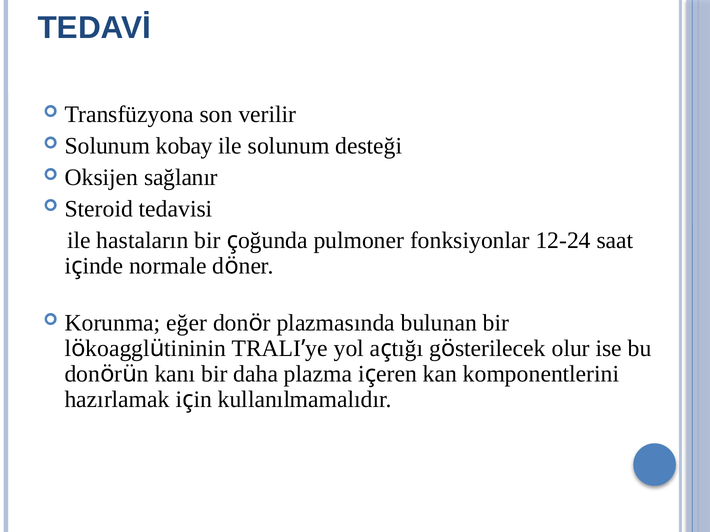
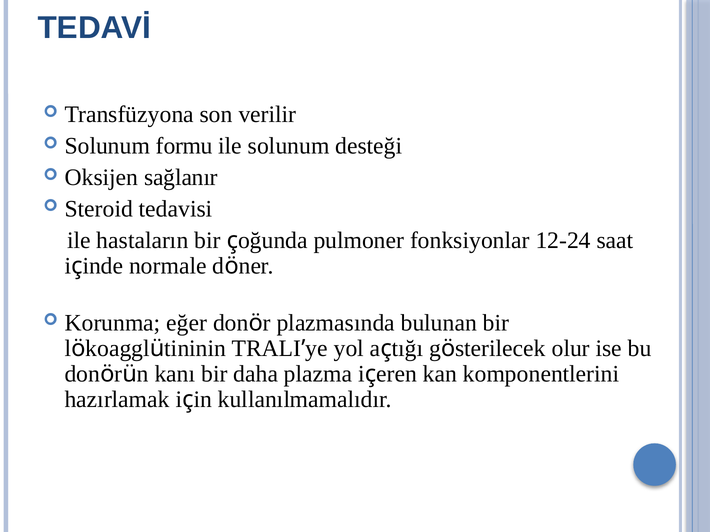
kobay: kobay -> formu
